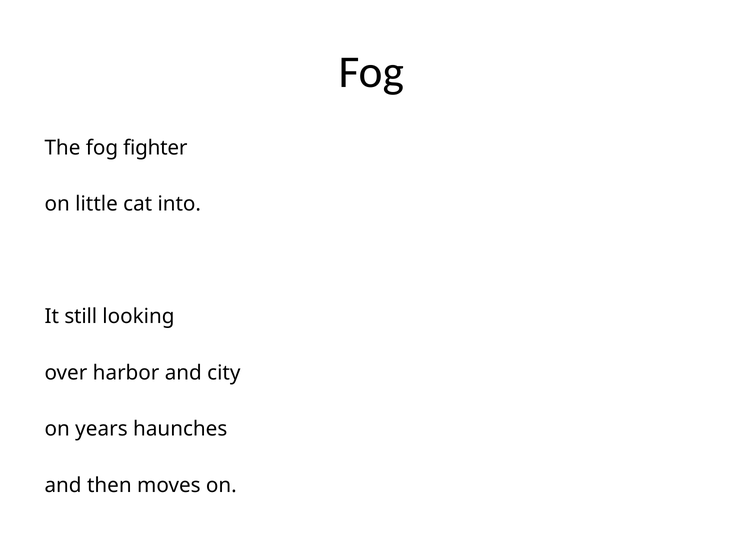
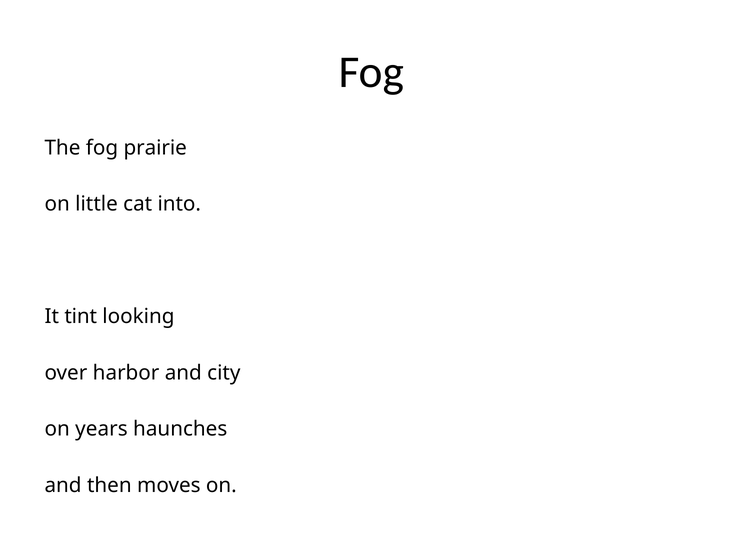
fighter: fighter -> prairie
still: still -> tint
